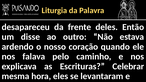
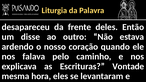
Celebrar: Celebrar -> Vontade
